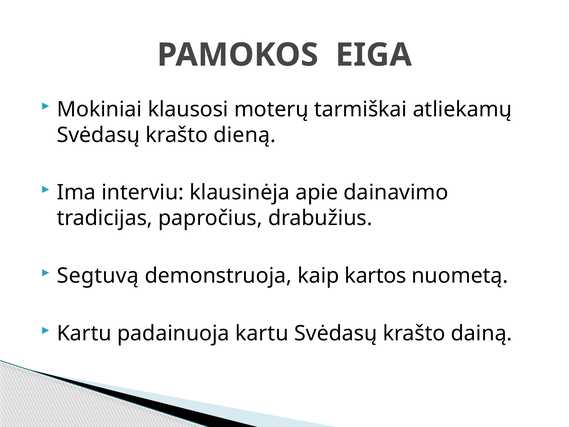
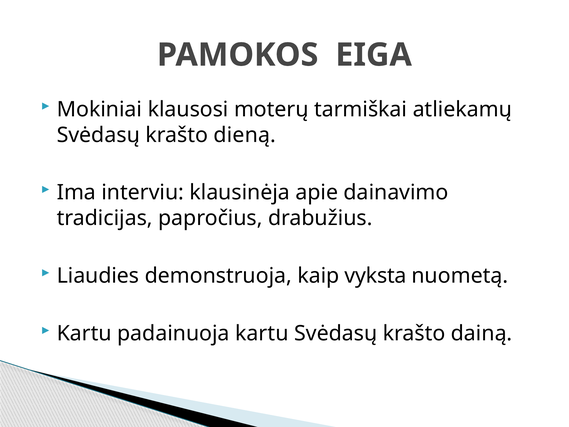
Segtuvą: Segtuvą -> Liaudies
kartos: kartos -> vyksta
